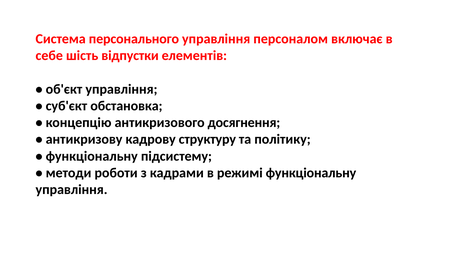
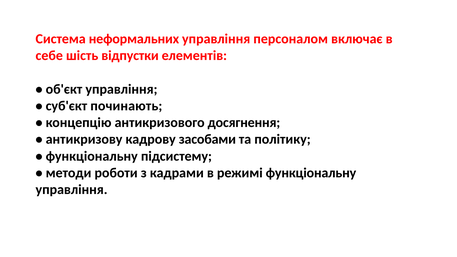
персонального: персонального -> неформальних
обстановка: обстановка -> починають
структуру: структуру -> засобами
